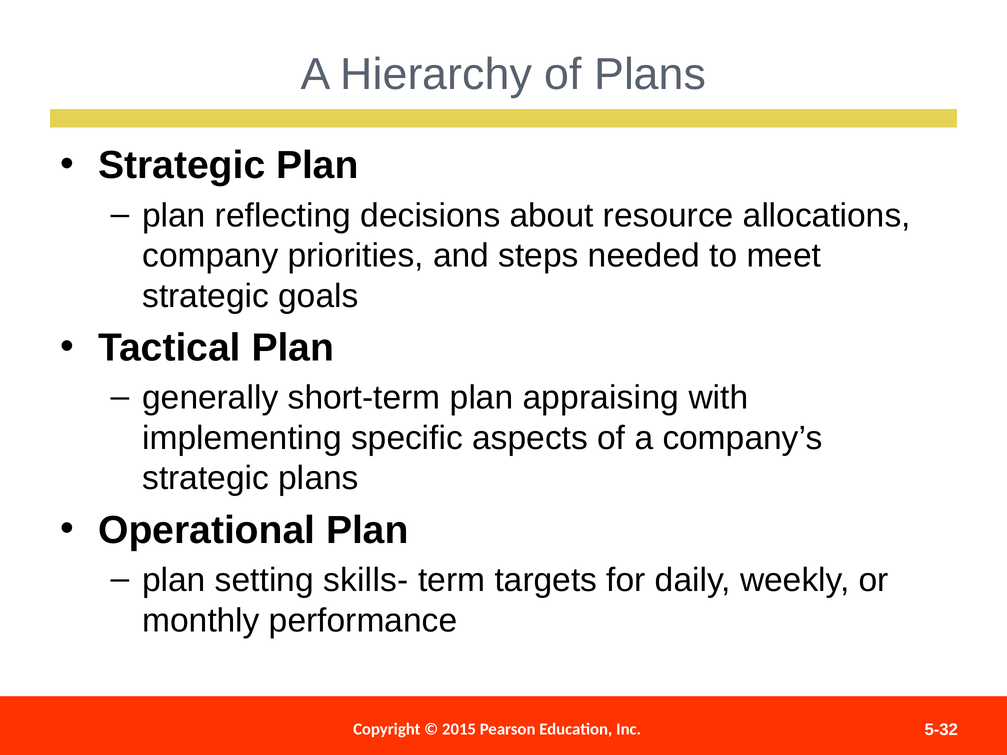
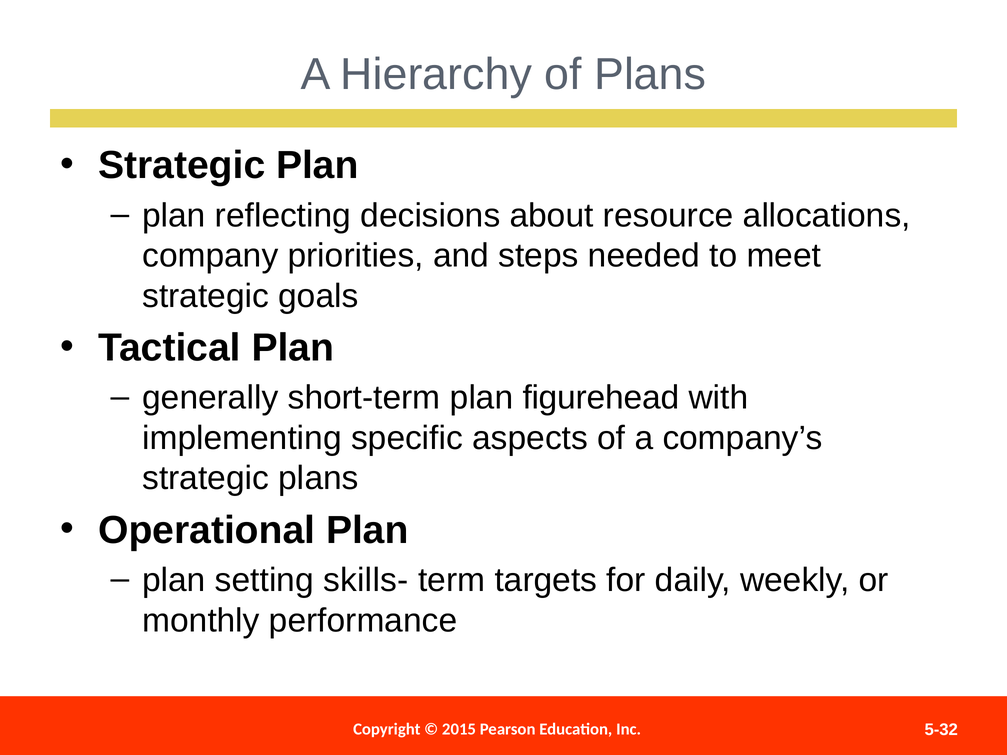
appraising: appraising -> figurehead
